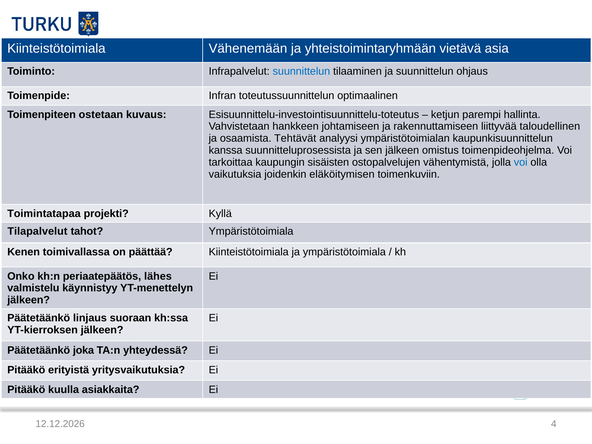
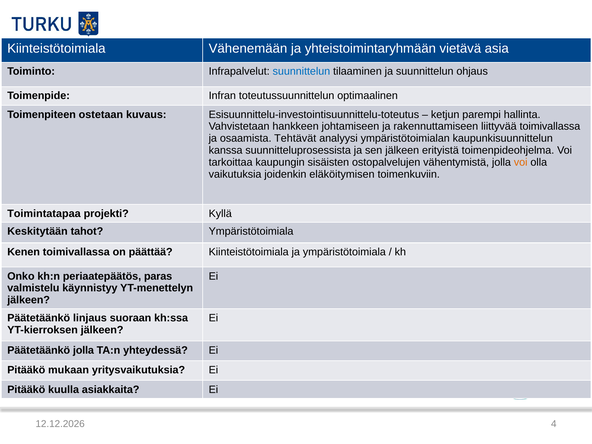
liittyvää taloudellinen: taloudellinen -> toimivallassa
omistus: omistus -> erityistä
voi at (521, 162) colour: blue -> orange
Tilapalvelut: Tilapalvelut -> Keskitytään
lähes: lähes -> paras
Päätetäänkö joka: joka -> jolla
erityistä: erityistä -> mukaan
